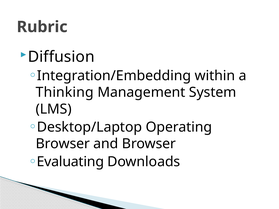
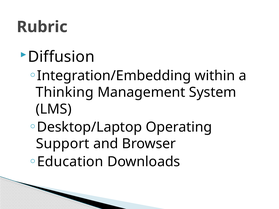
Browser at (63, 144): Browser -> Support
Evaluating: Evaluating -> Education
